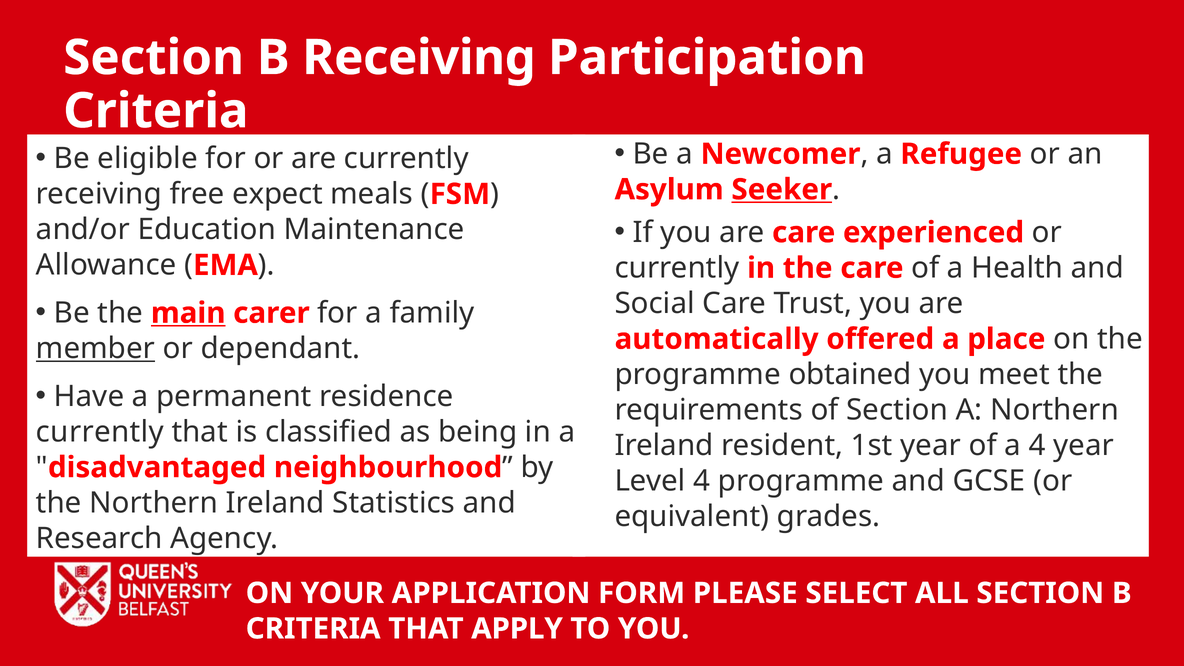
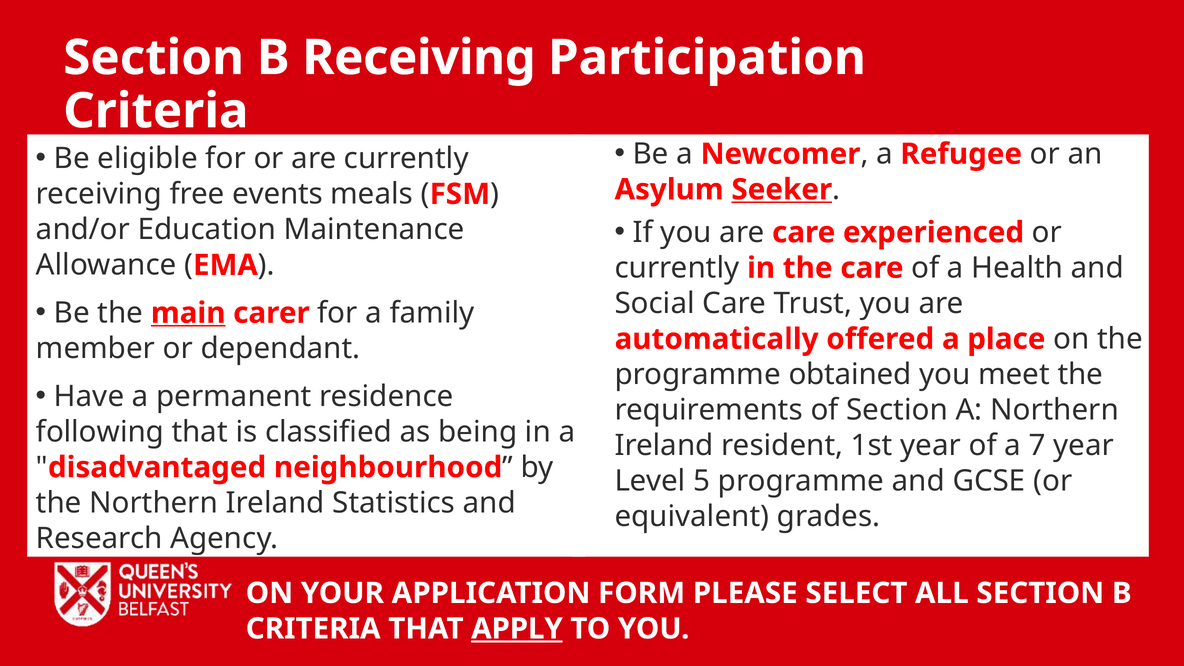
expect: expect -> events
member underline: present -> none
currently at (100, 432): currently -> following
a 4: 4 -> 7
Level 4: 4 -> 5
APPLY underline: none -> present
